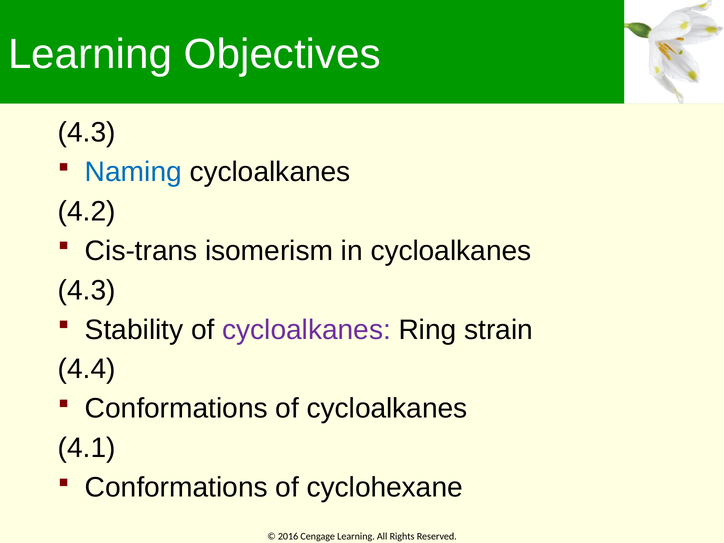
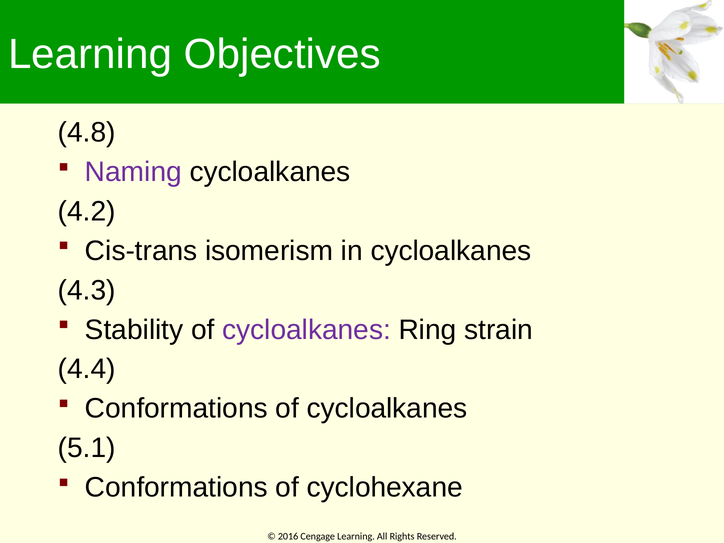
4.3 at (87, 132): 4.3 -> 4.8
Naming colour: blue -> purple
4.1: 4.1 -> 5.1
